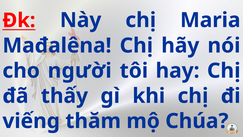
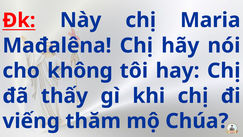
người: người -> không
